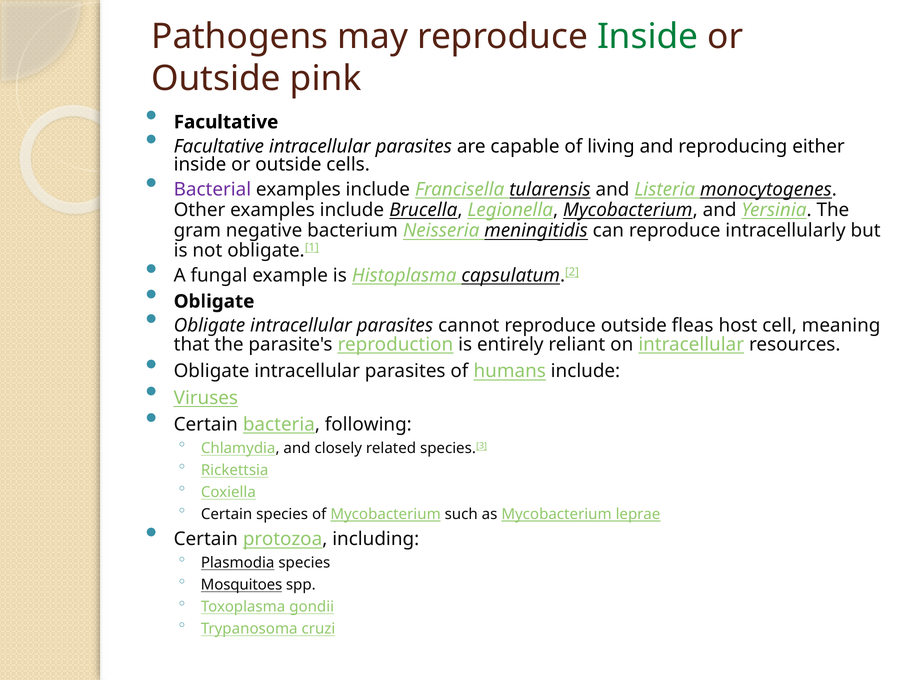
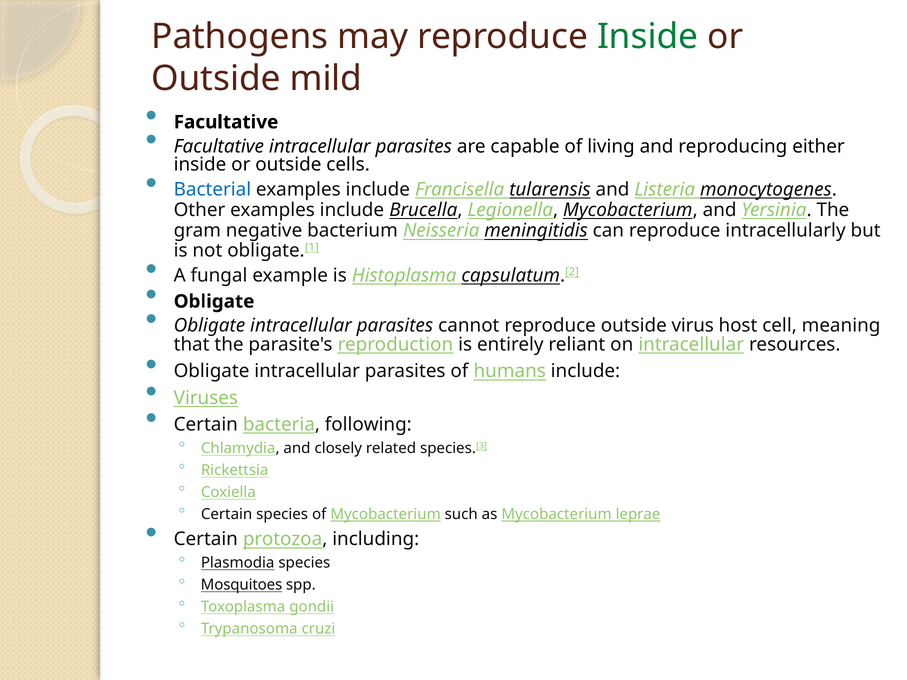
pink: pink -> mild
Bacterial colour: purple -> blue
fleas: fleas -> virus
